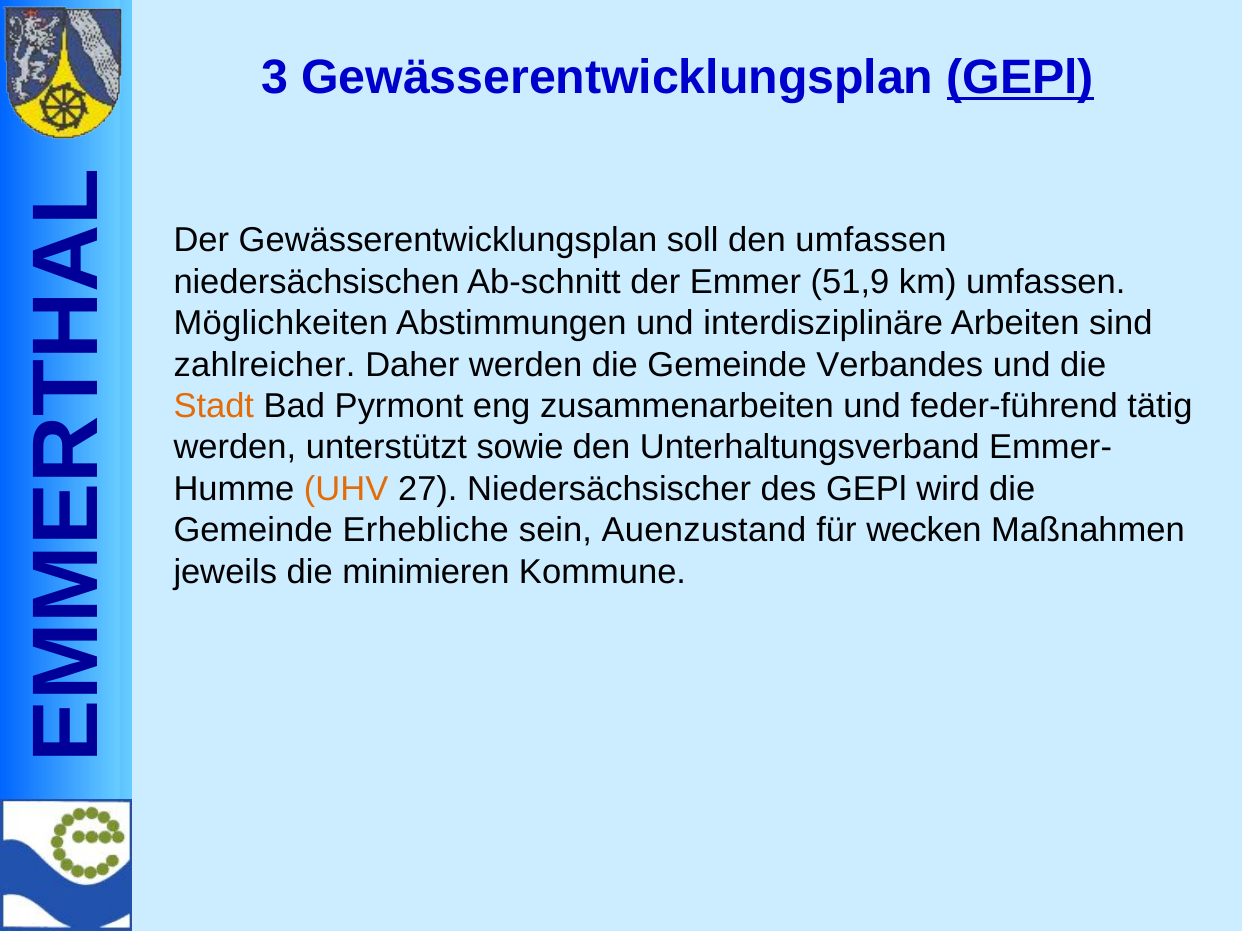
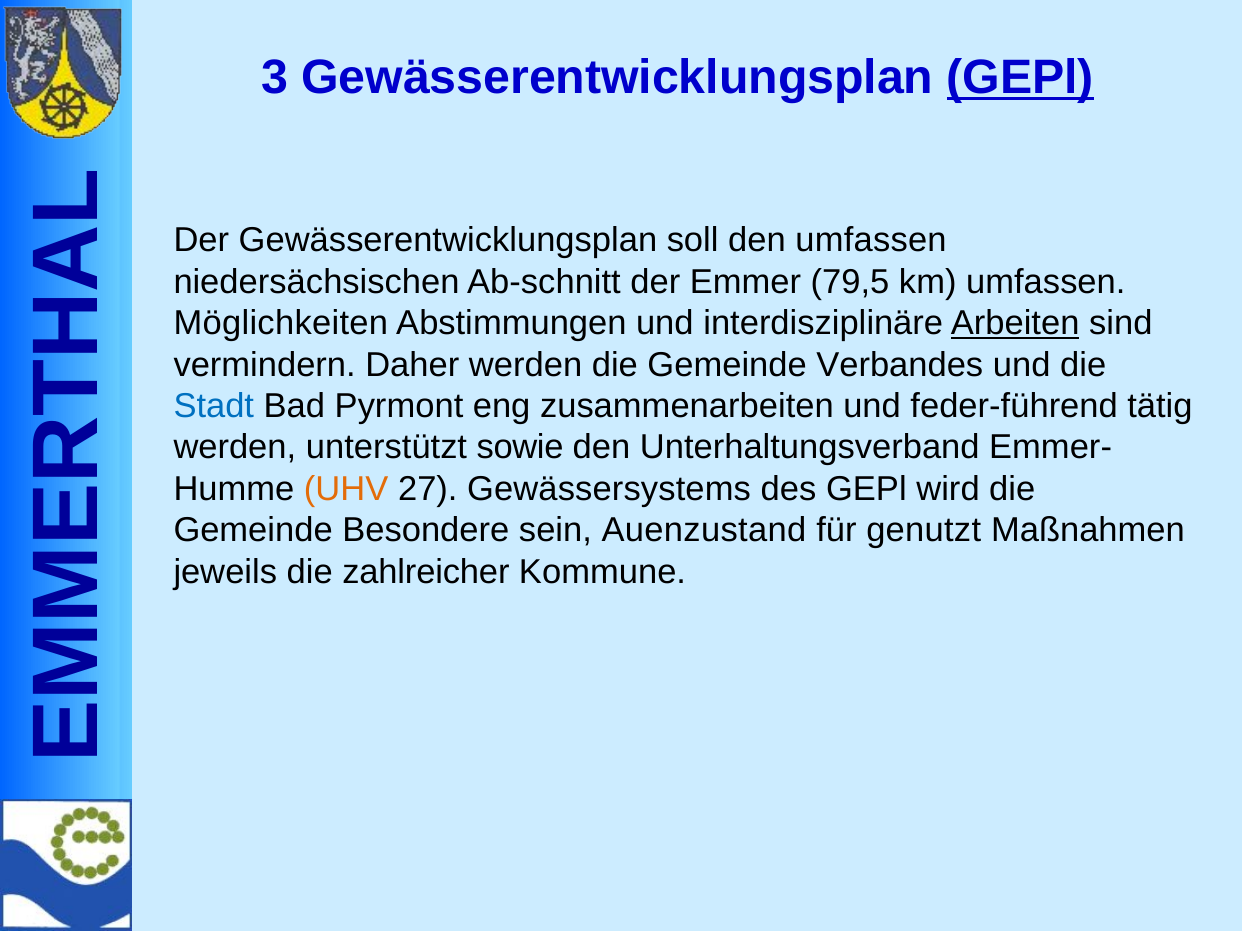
51,9: 51,9 -> 79,5
Arbeiten underline: none -> present
zahlreicher: zahlreicher -> vermindern
Stadt colour: orange -> blue
Niedersächsischer: Niedersächsischer -> Gewässersystems
Erhebliche: Erhebliche -> Besondere
wecken: wecken -> genutzt
minimieren: minimieren -> zahlreicher
